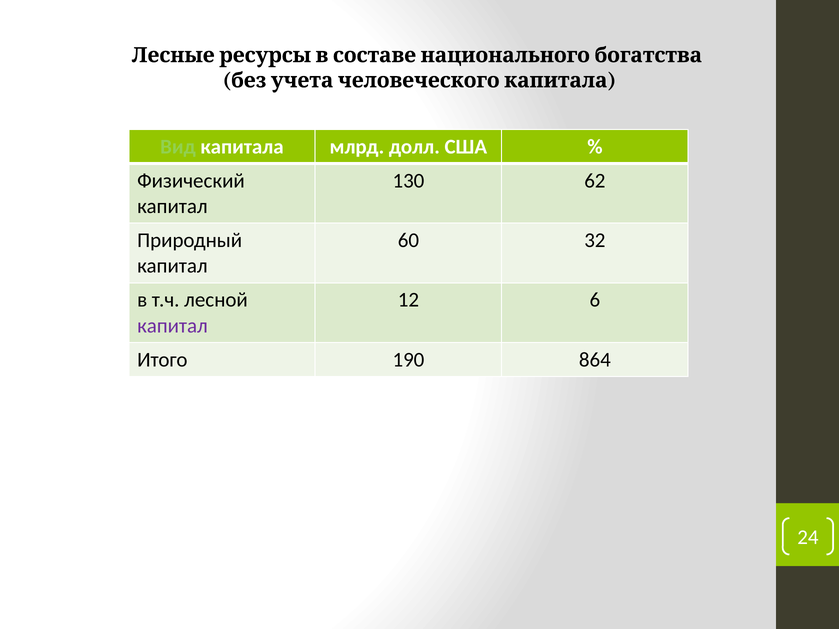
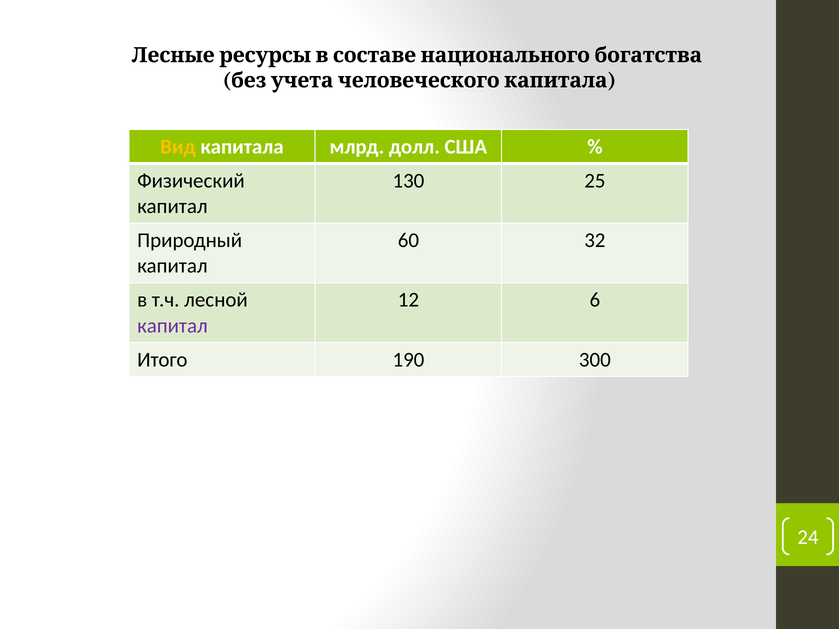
Вид colour: light green -> yellow
62: 62 -> 25
864: 864 -> 300
